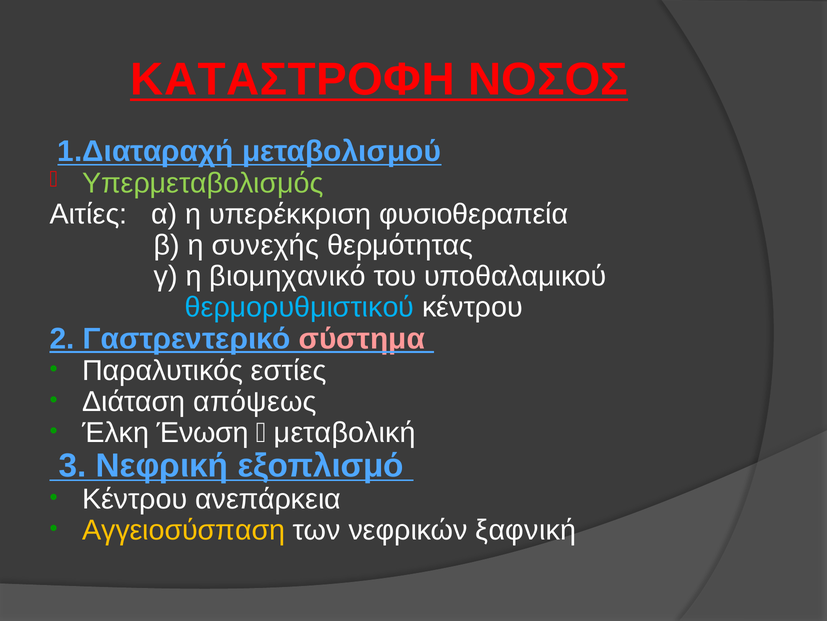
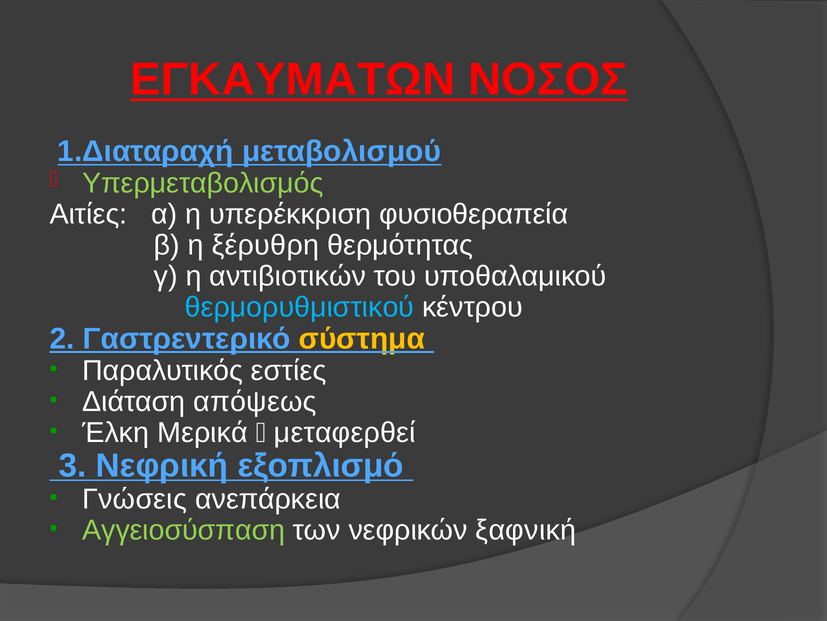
ΚΑΤΑΣΤΡΟΦΗ: ΚΑΤΑΣΤΡΟΦΗ -> ΕΓΚΑΥΜΑΤΩΝ
συνεχής: συνεχής -> ξέρυθρη
βιομηχανικό: βιομηχανικό -> αντιβιοτικών
σύστημα colour: pink -> yellow
Ένωση: Ένωση -> Μερικά
μεταβολική: μεταβολική -> μεταφερθεί
Κέντρου at (135, 499): Κέντρου -> Γνώσεις
Αγγειοσύσπαση colour: yellow -> light green
